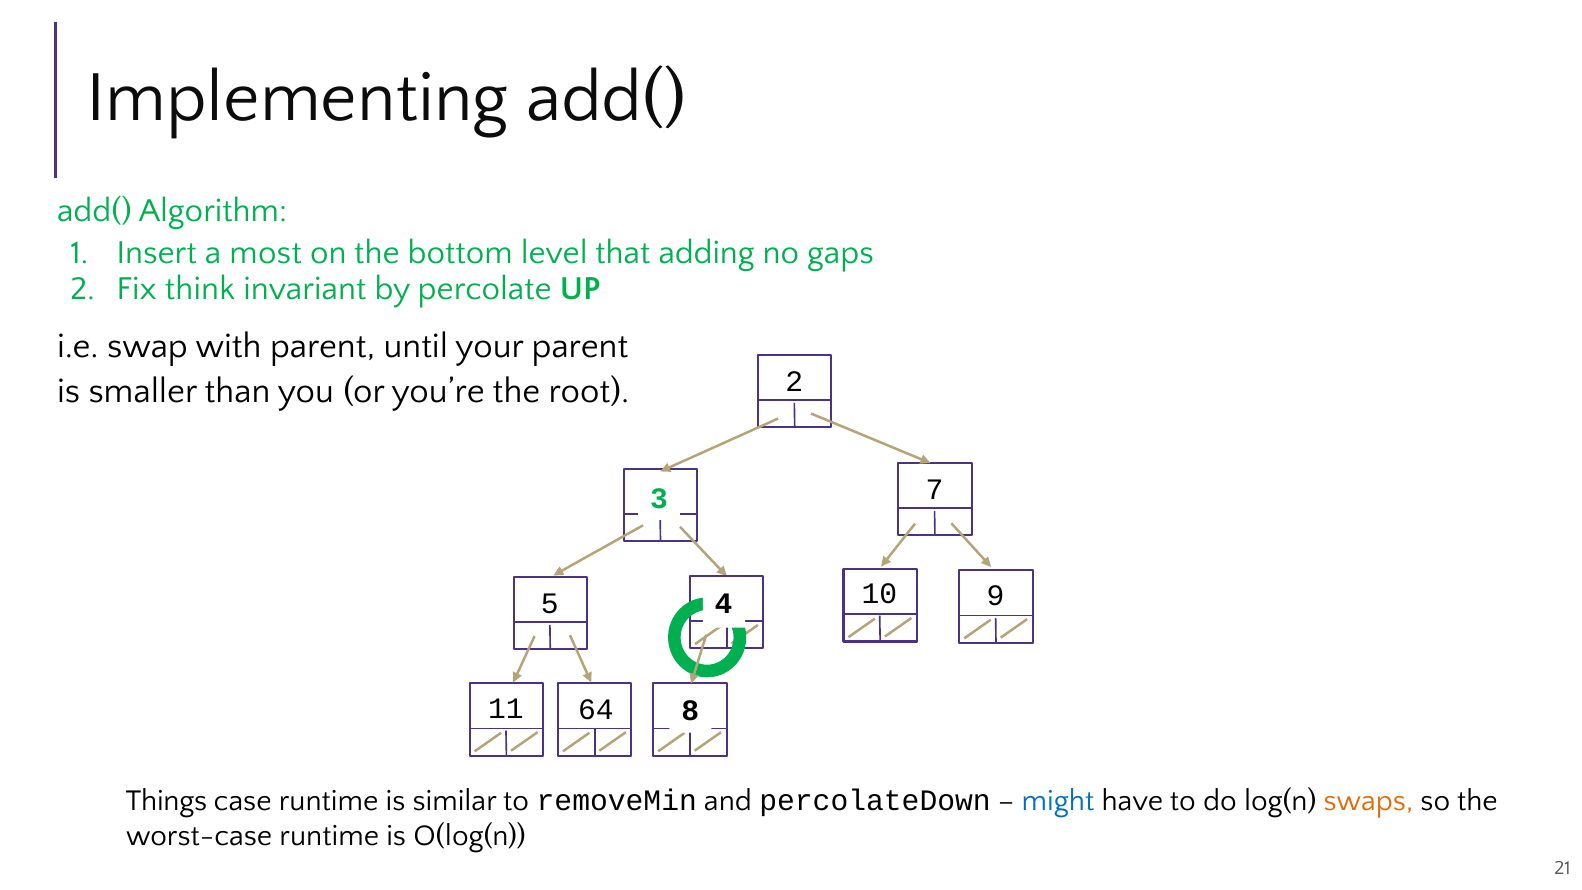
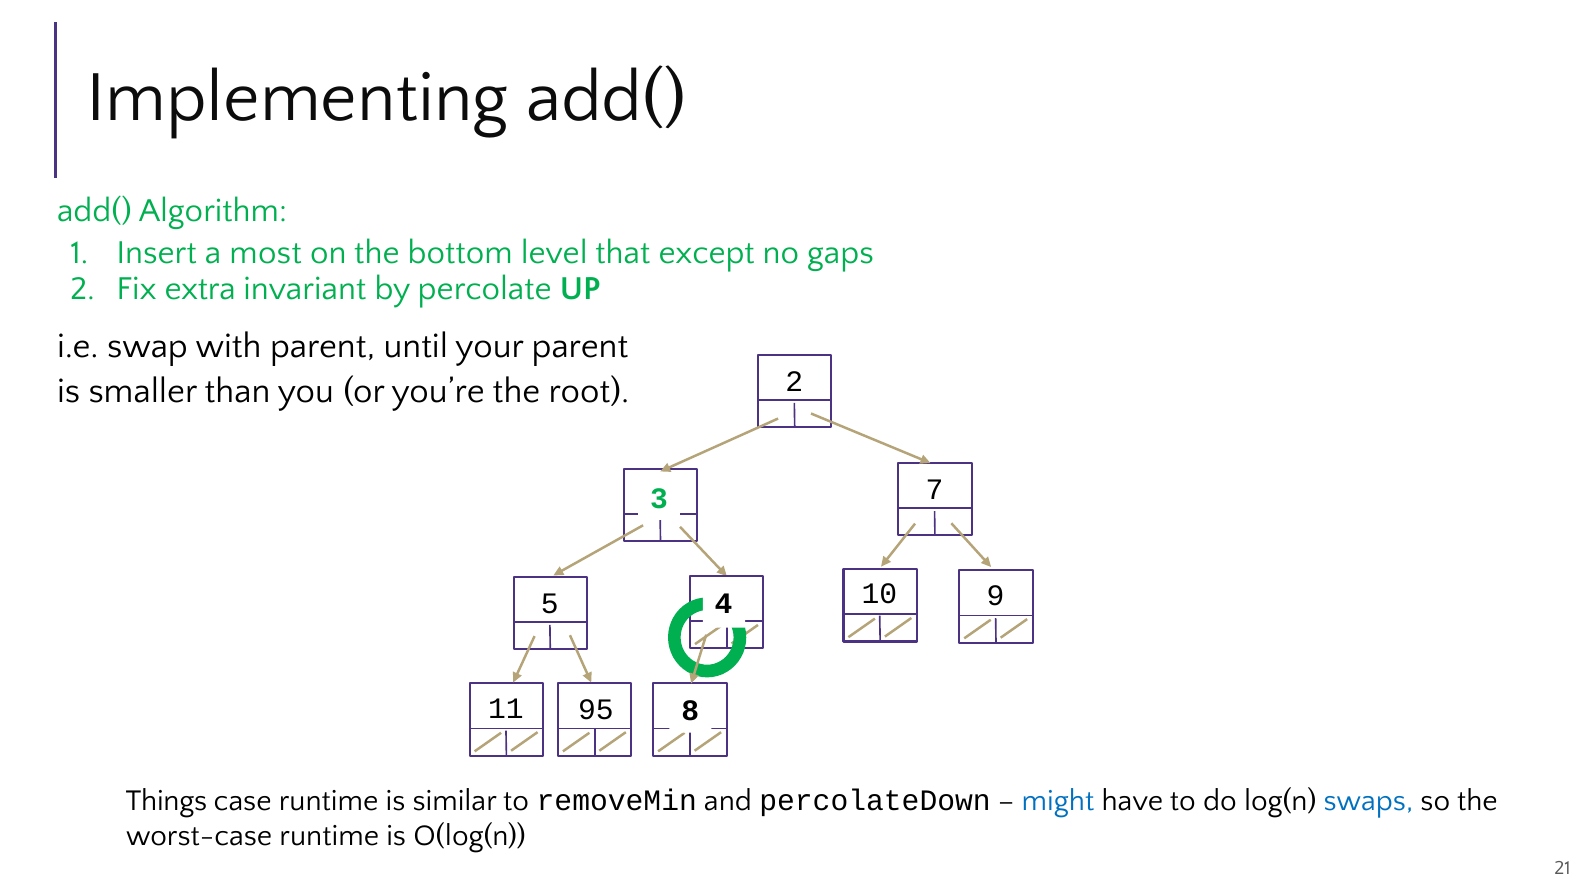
adding: adding -> except
think: think -> extra
64: 64 -> 95
swaps colour: orange -> blue
